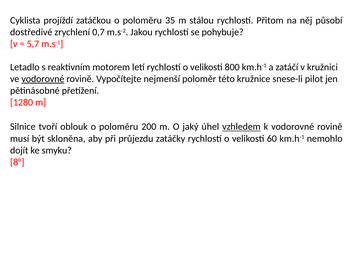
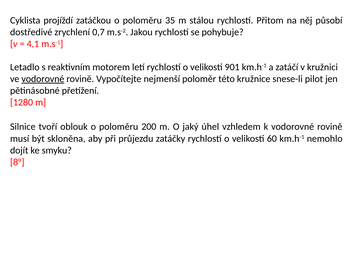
5,7: 5,7 -> 4,1
800: 800 -> 901
vzhledem underline: present -> none
